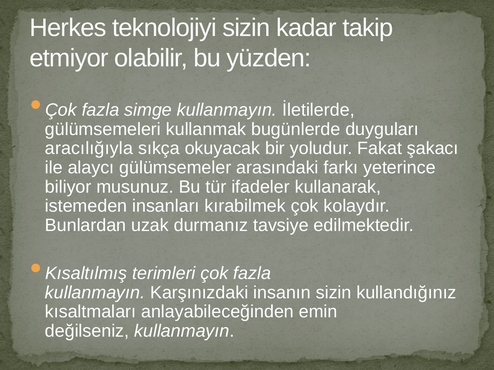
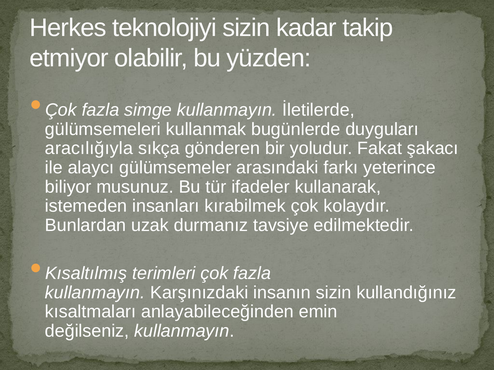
okuyacak: okuyacak -> gönderen
